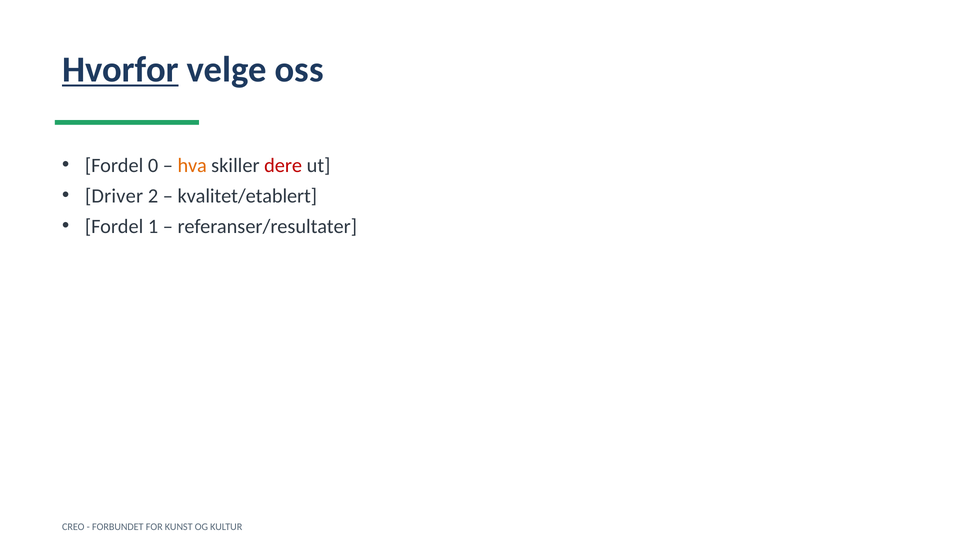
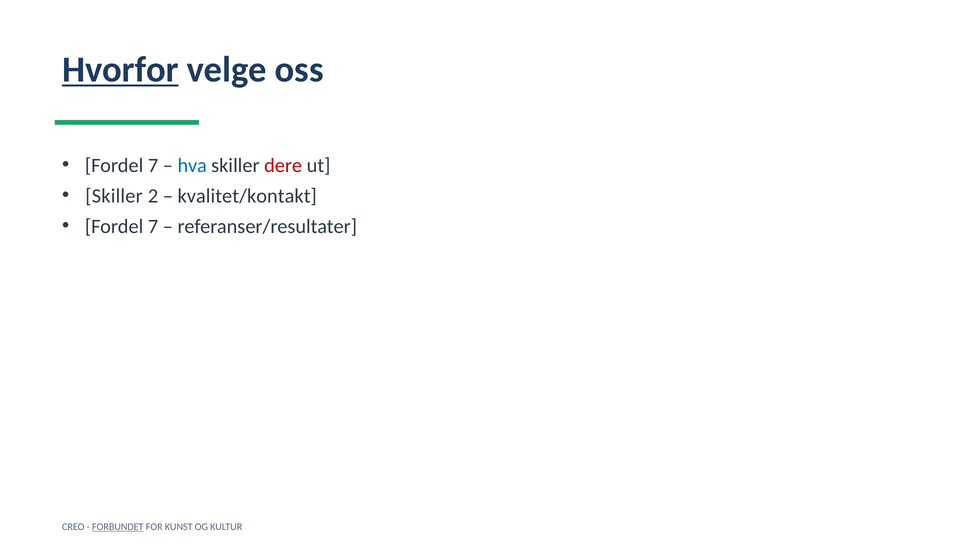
0 at (153, 165): 0 -> 7
hva colour: orange -> blue
Driver at (114, 196): Driver -> Skiller
kvalitet/etablert: kvalitet/etablert -> kvalitet/kontakt
1 at (153, 226): 1 -> 7
FORBUNDET underline: none -> present
